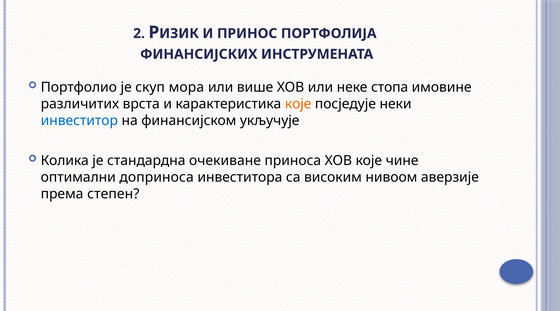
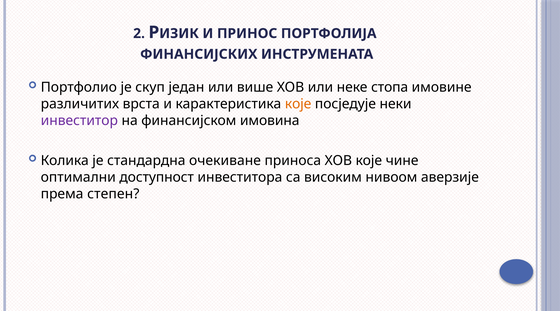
мора: мора -> један
инвеститор colour: blue -> purple
укључује: укључује -> имовина
доприноса: доприноса -> доступност
